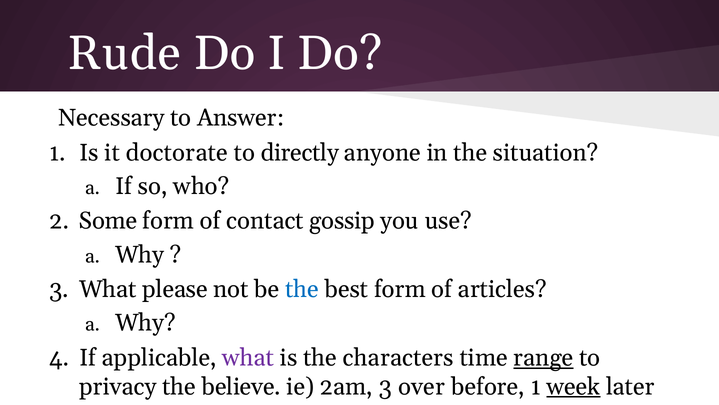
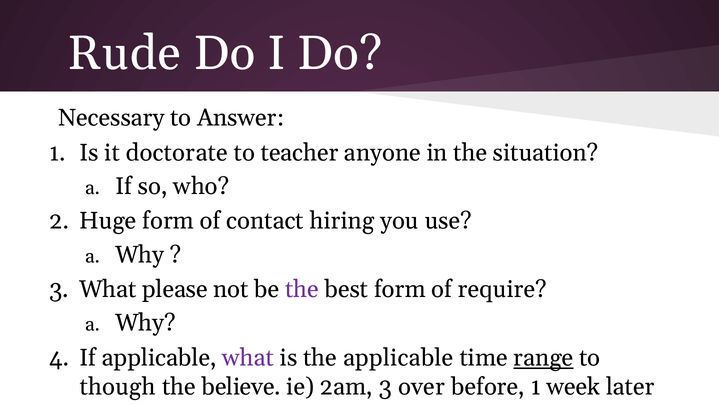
directly: directly -> teacher
Some: Some -> Huge
gossip: gossip -> hiring
the at (302, 289) colour: blue -> purple
articles: articles -> require
the characters: characters -> applicable
privacy: privacy -> though
week underline: present -> none
